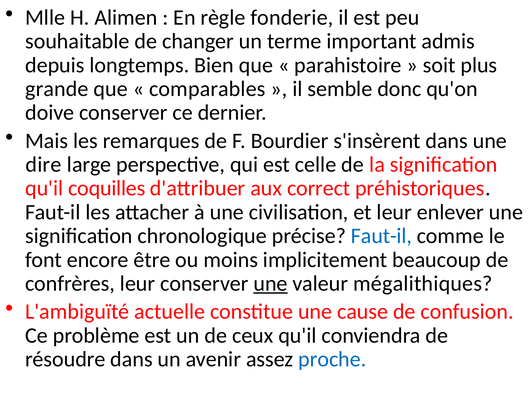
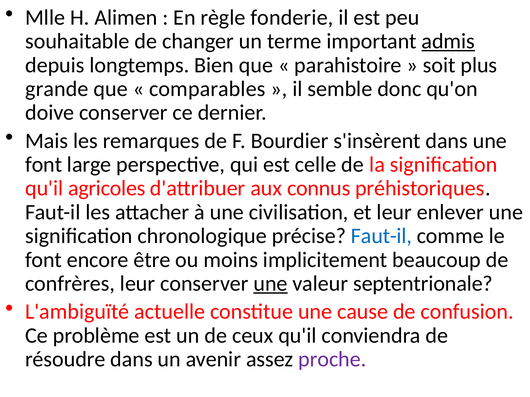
admis underline: none -> present
dire at (44, 165): dire -> font
coquilles: coquilles -> agricoles
correct: correct -> connus
mégalithiques: mégalithiques -> septentrionale
proche colour: blue -> purple
